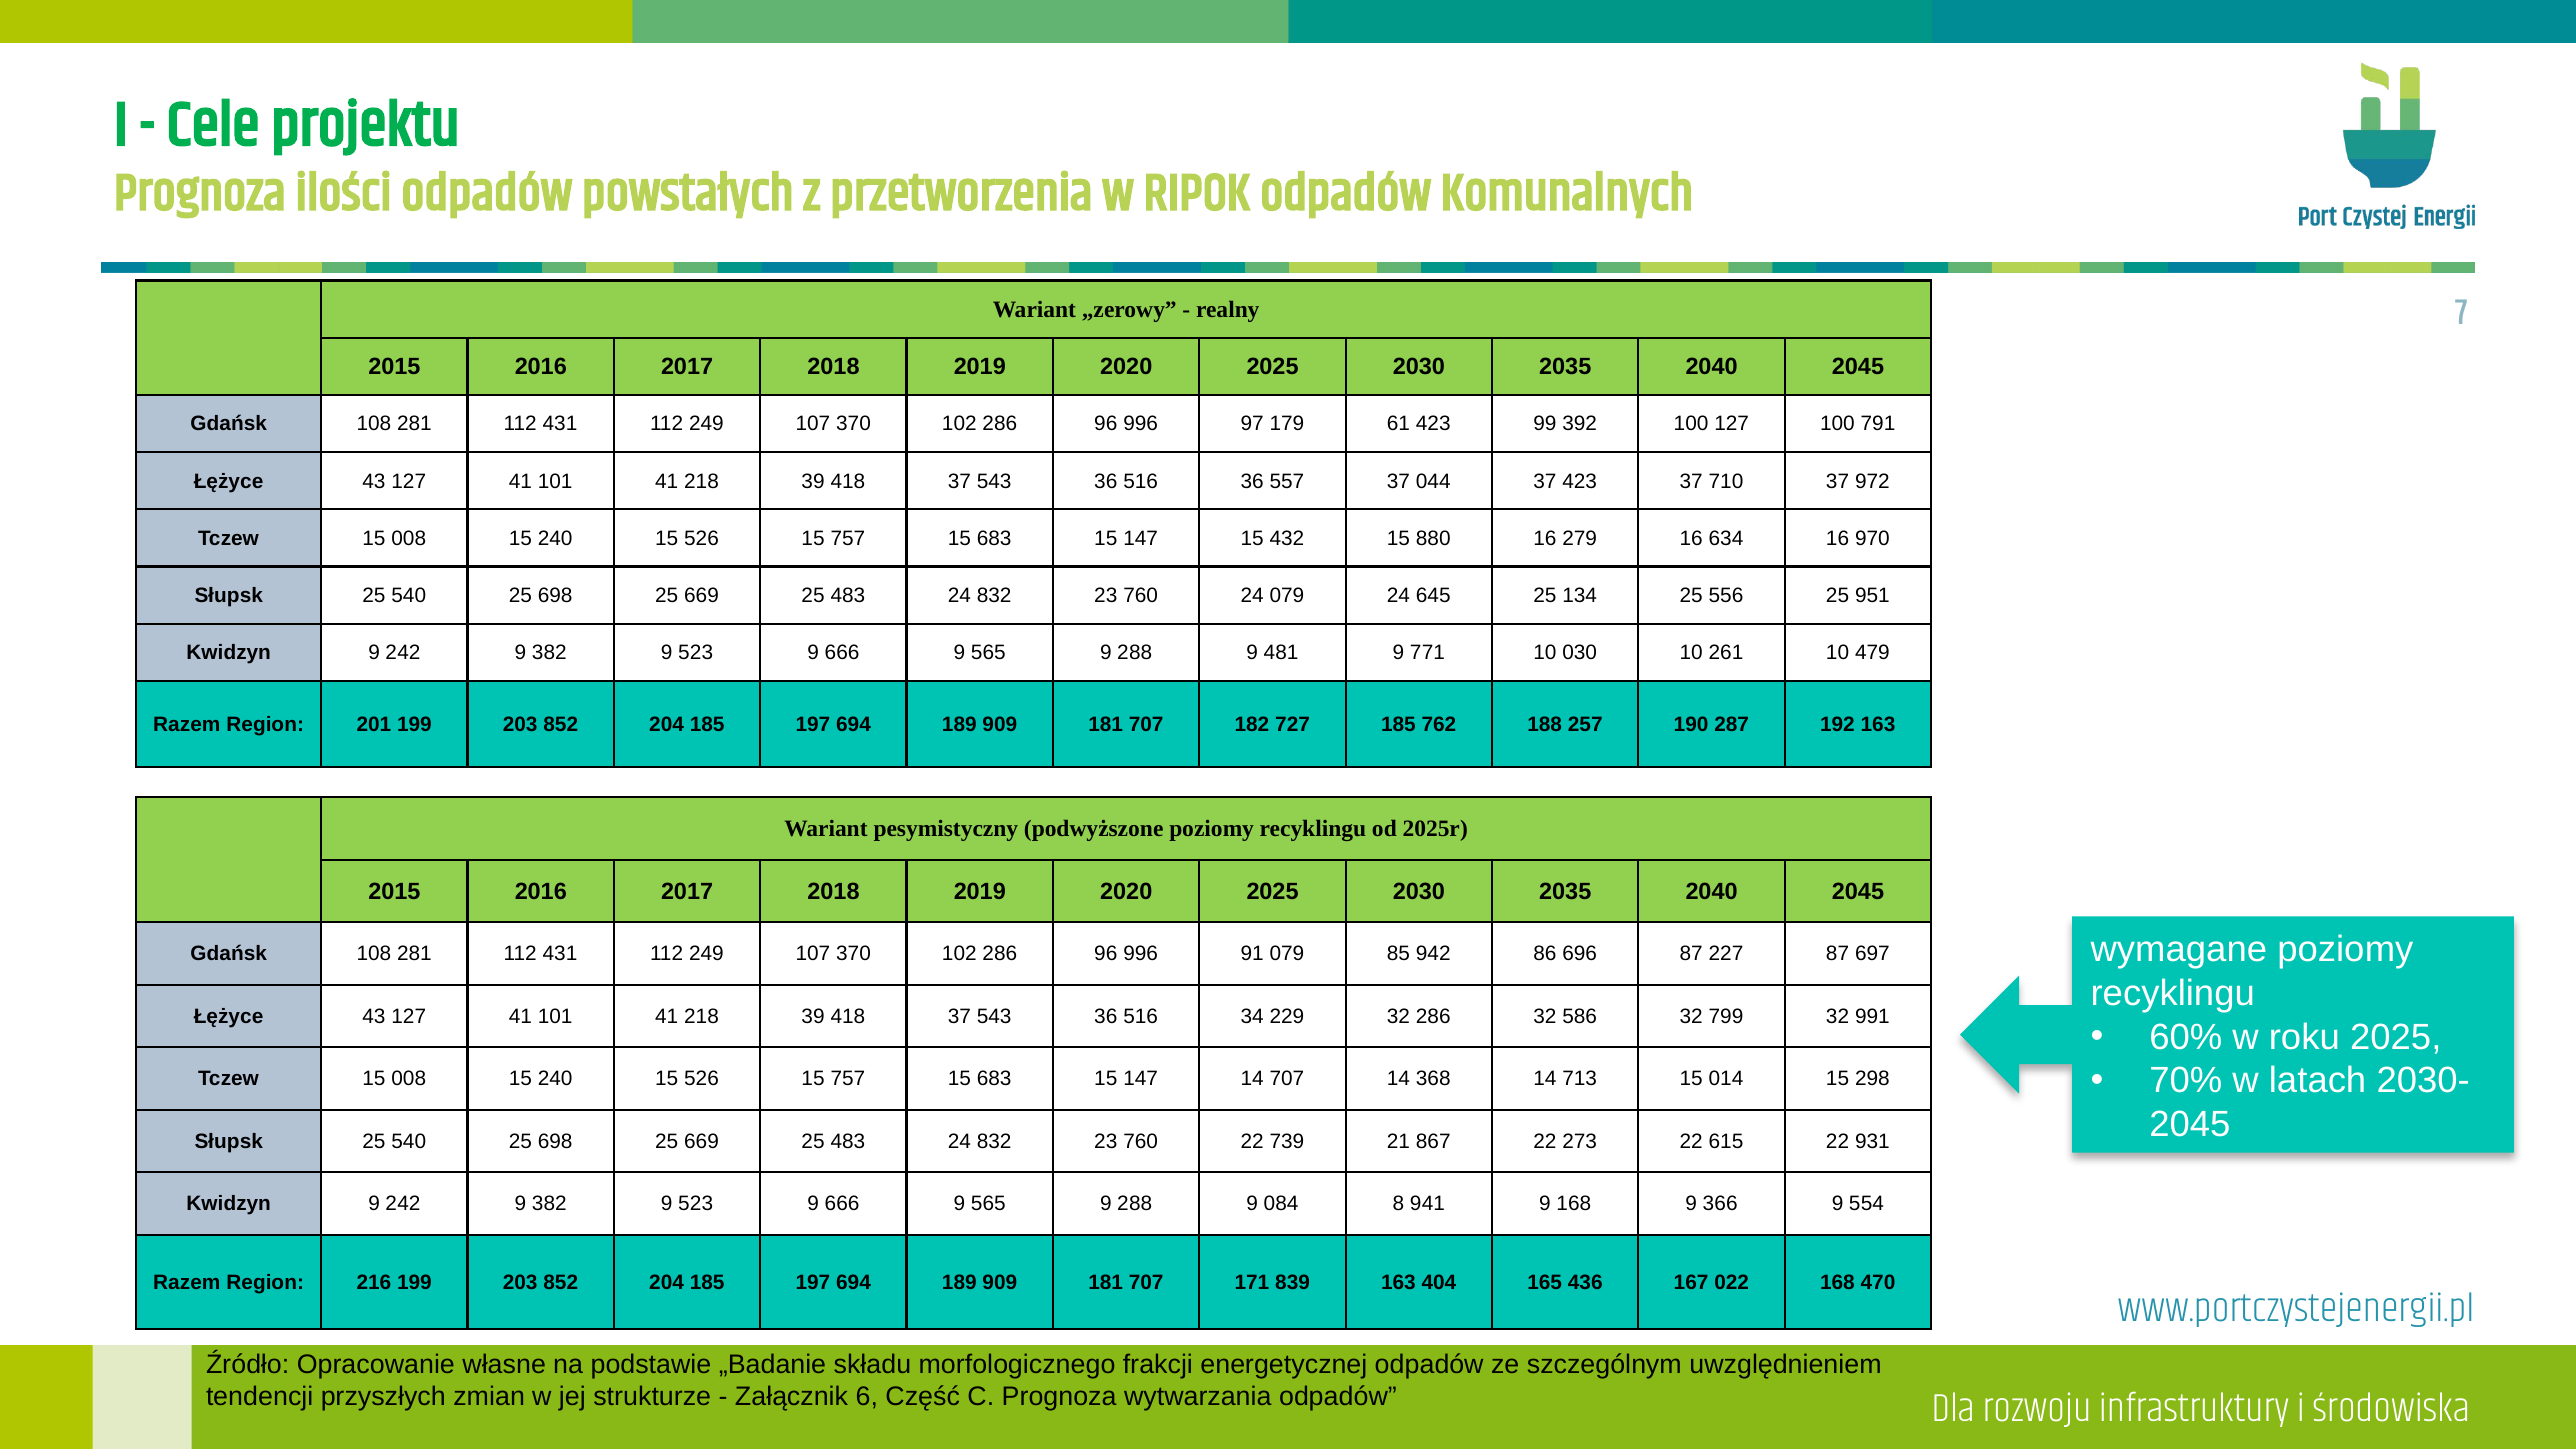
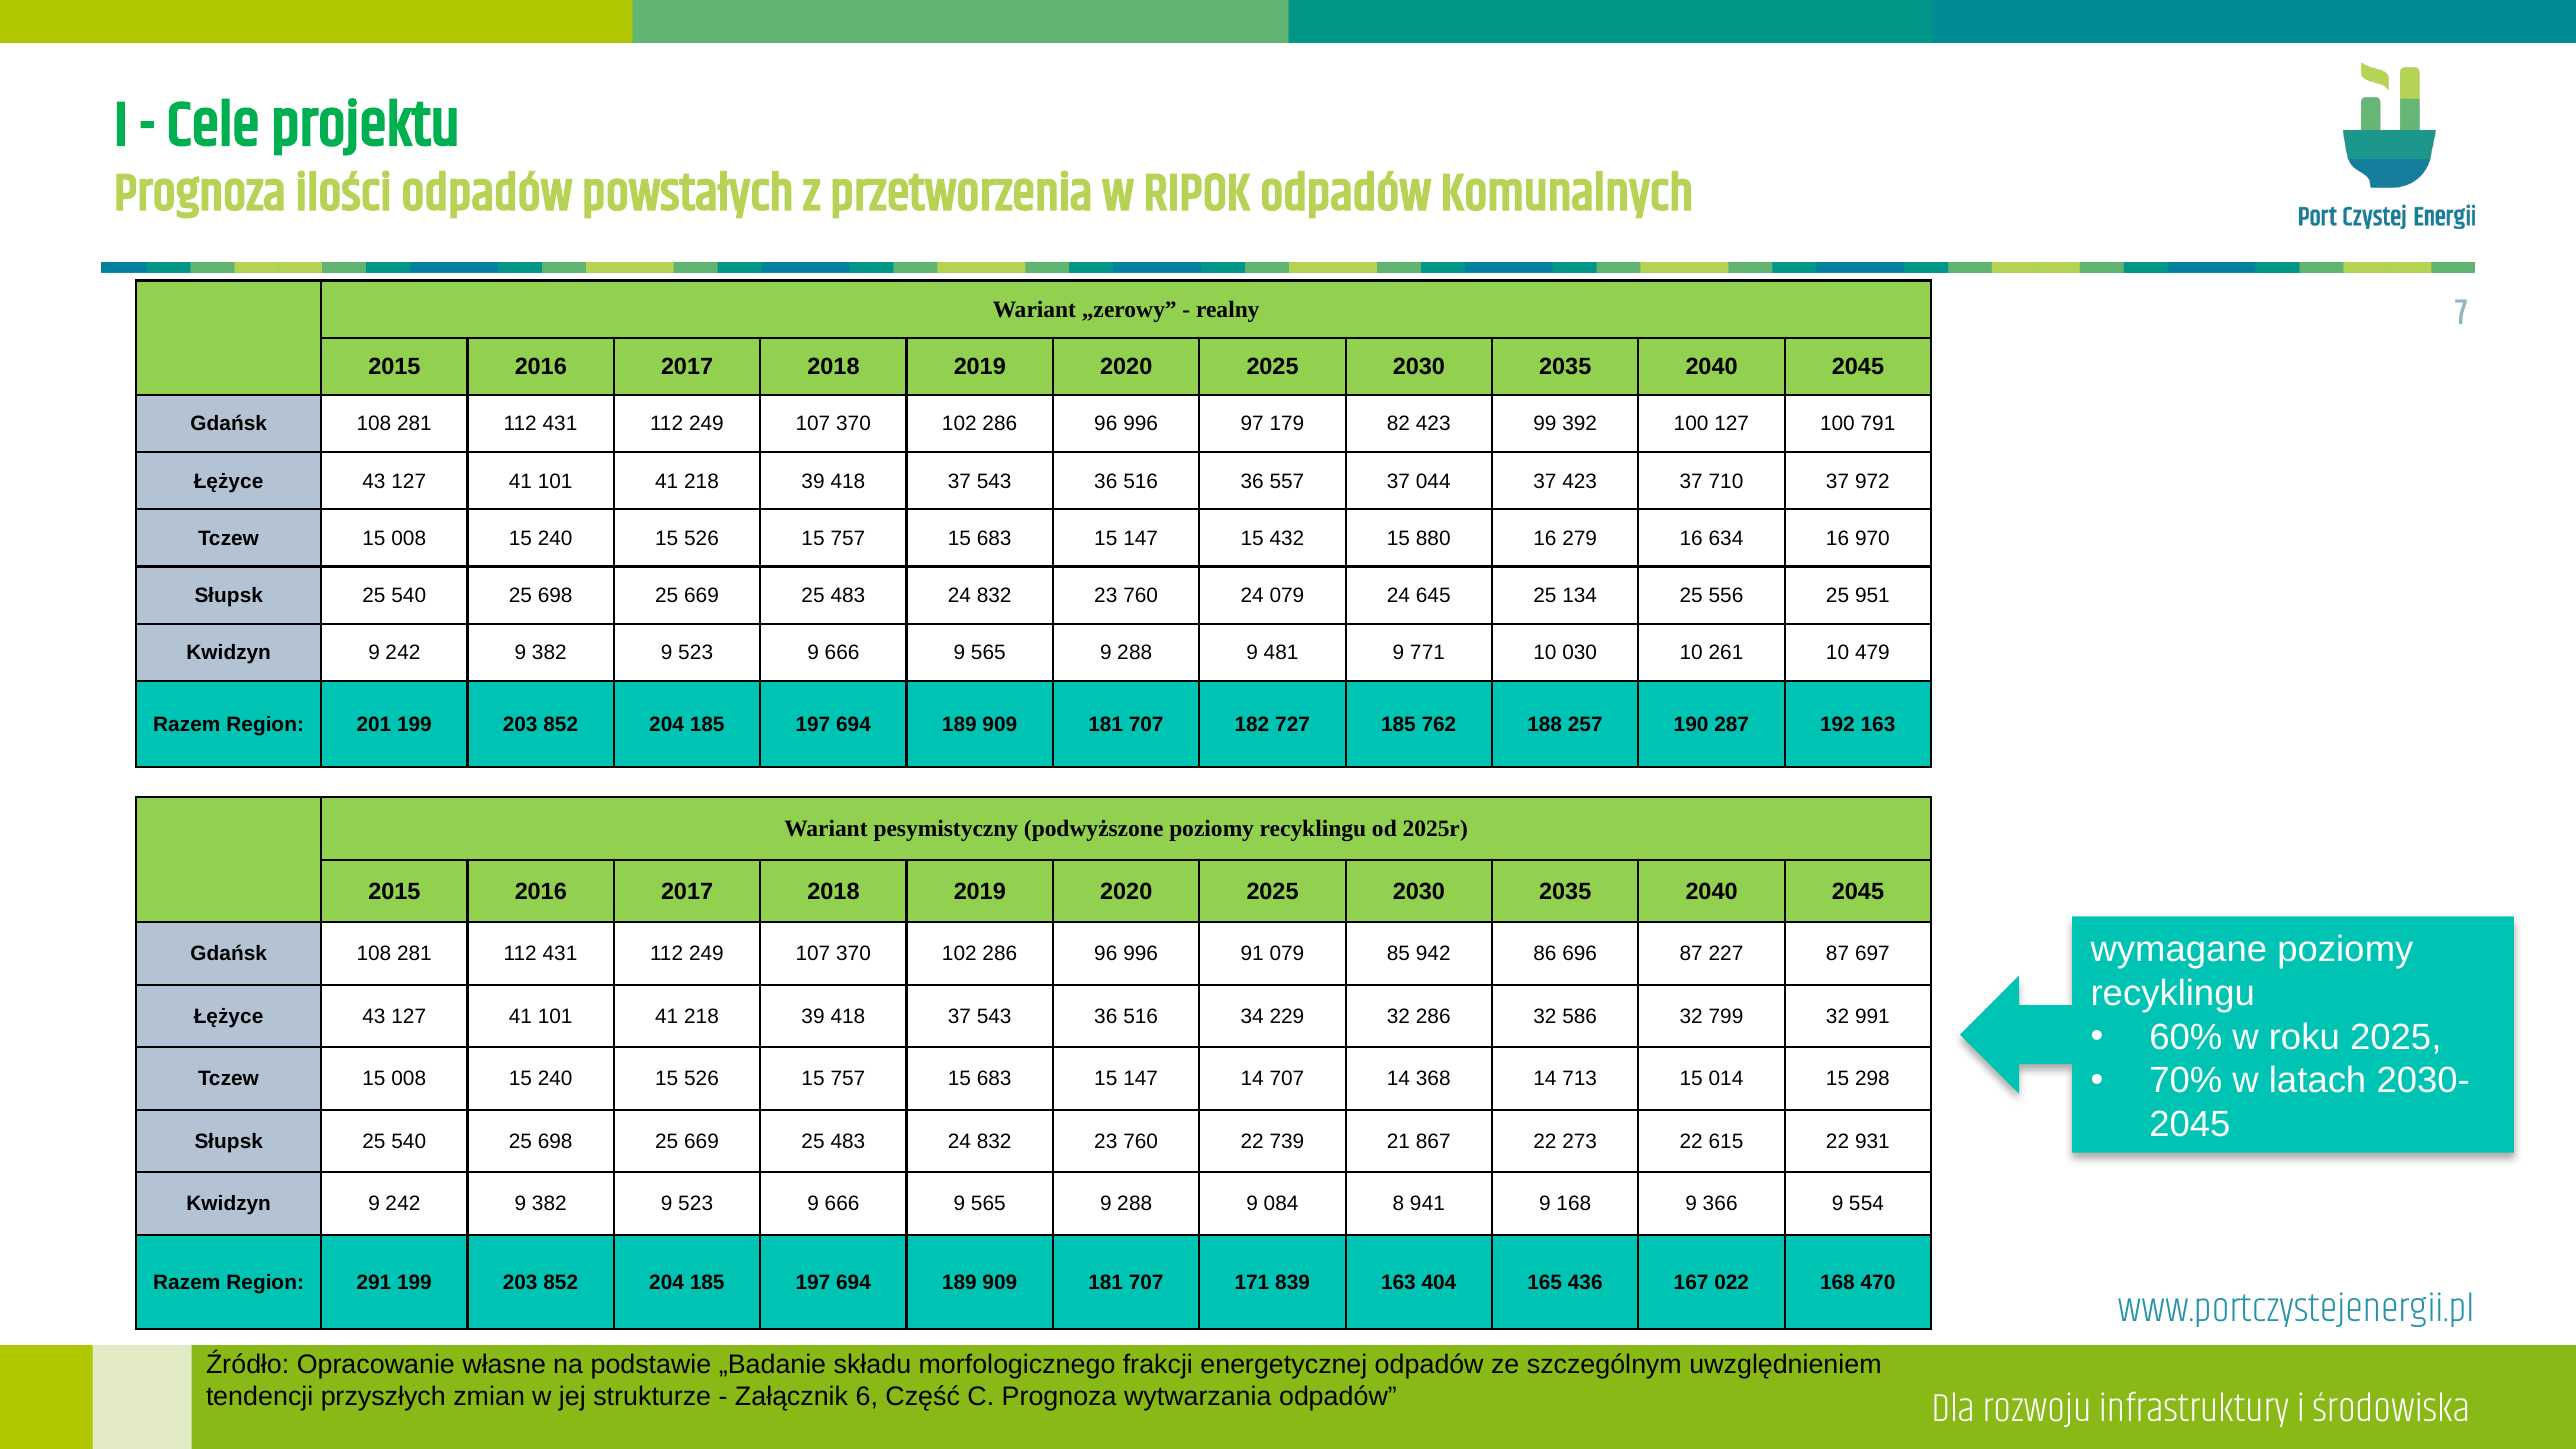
61: 61 -> 82
216: 216 -> 291
